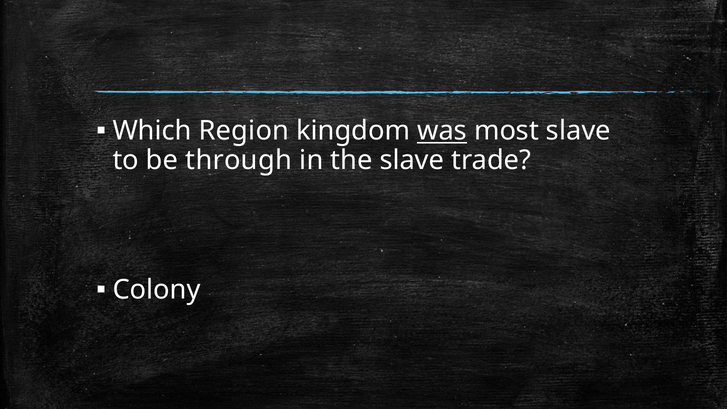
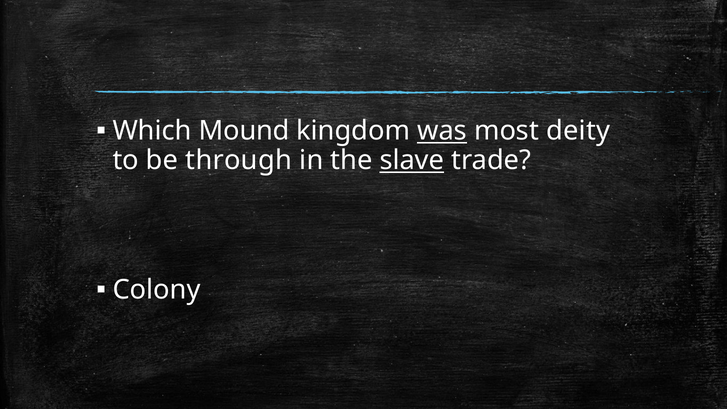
Region: Region -> Mound
most slave: slave -> deity
slave at (412, 160) underline: none -> present
